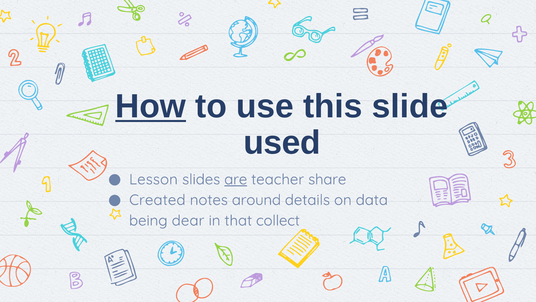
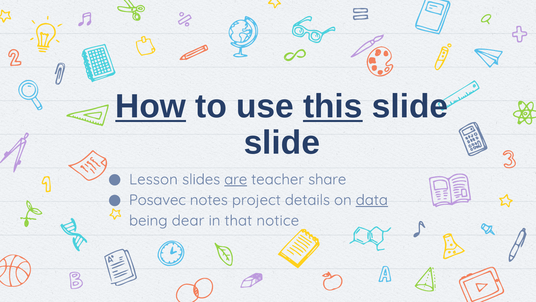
this underline: none -> present
used at (282, 142): used -> slide
Created: Created -> Posavec
around: around -> project
data underline: none -> present
collect: collect -> notice
